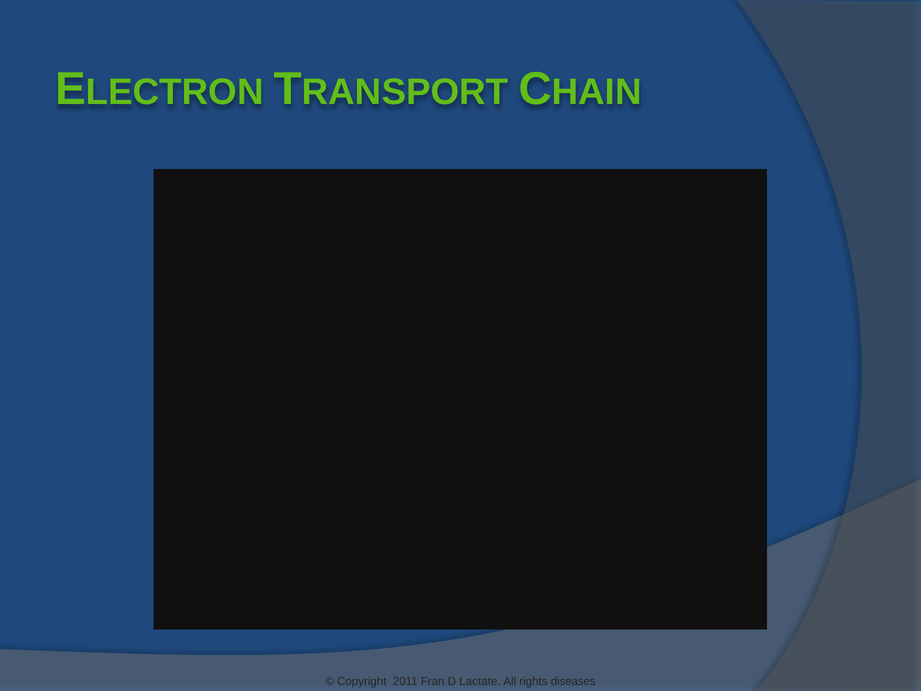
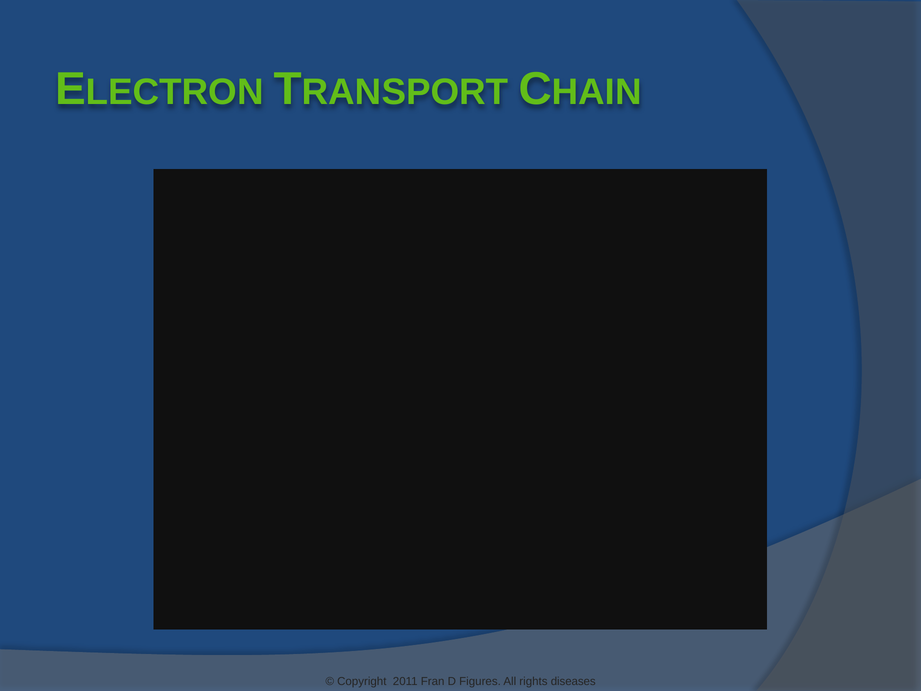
Lactate: Lactate -> Figures
